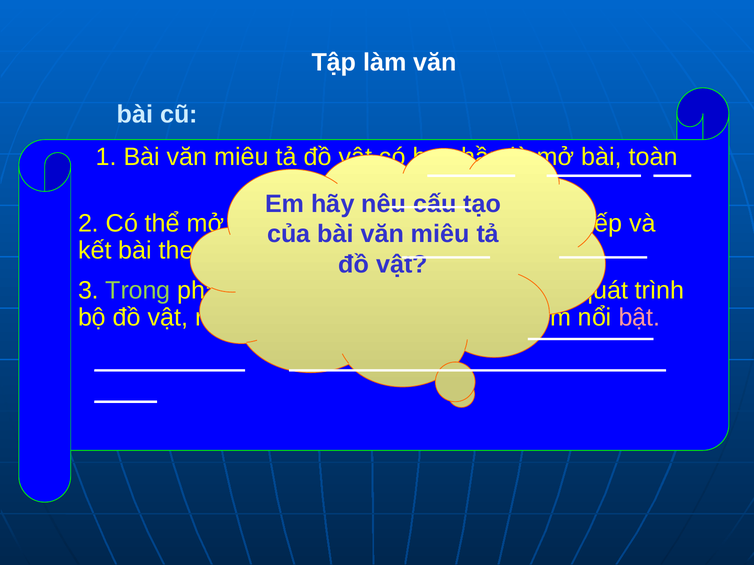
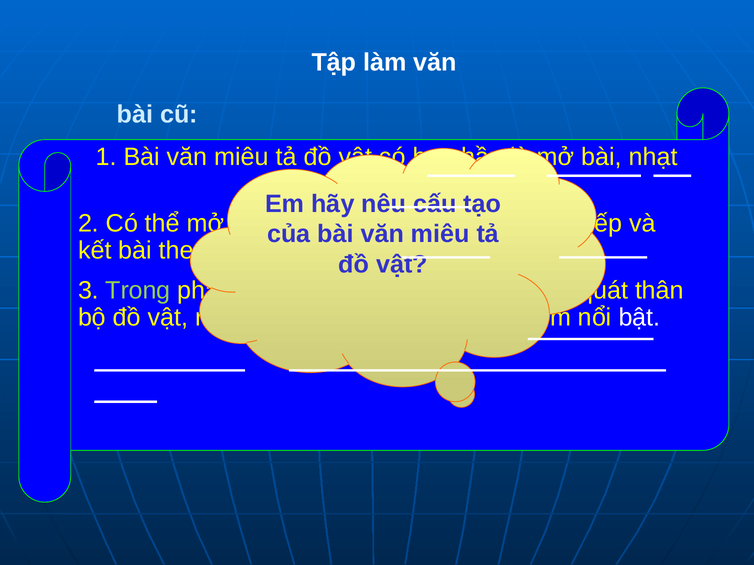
toàn: toàn -> nhạt
trình at (660, 291): trình -> thân
bật colour: pink -> white
